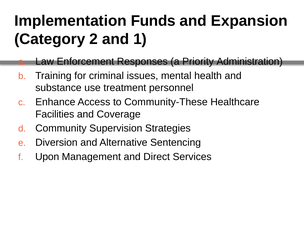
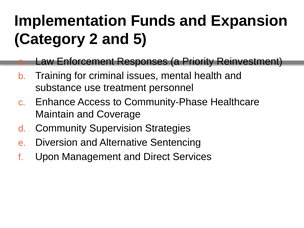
1: 1 -> 5
Administration: Administration -> Reinvestment
Community-These: Community-These -> Community-Phase
Facilities: Facilities -> Maintain
